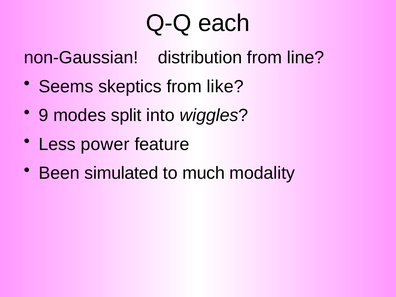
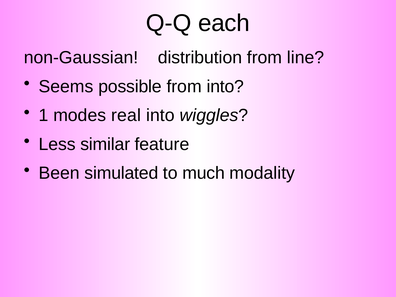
skeptics: skeptics -> possible
from like: like -> into
9: 9 -> 1
split: split -> real
power: power -> similar
